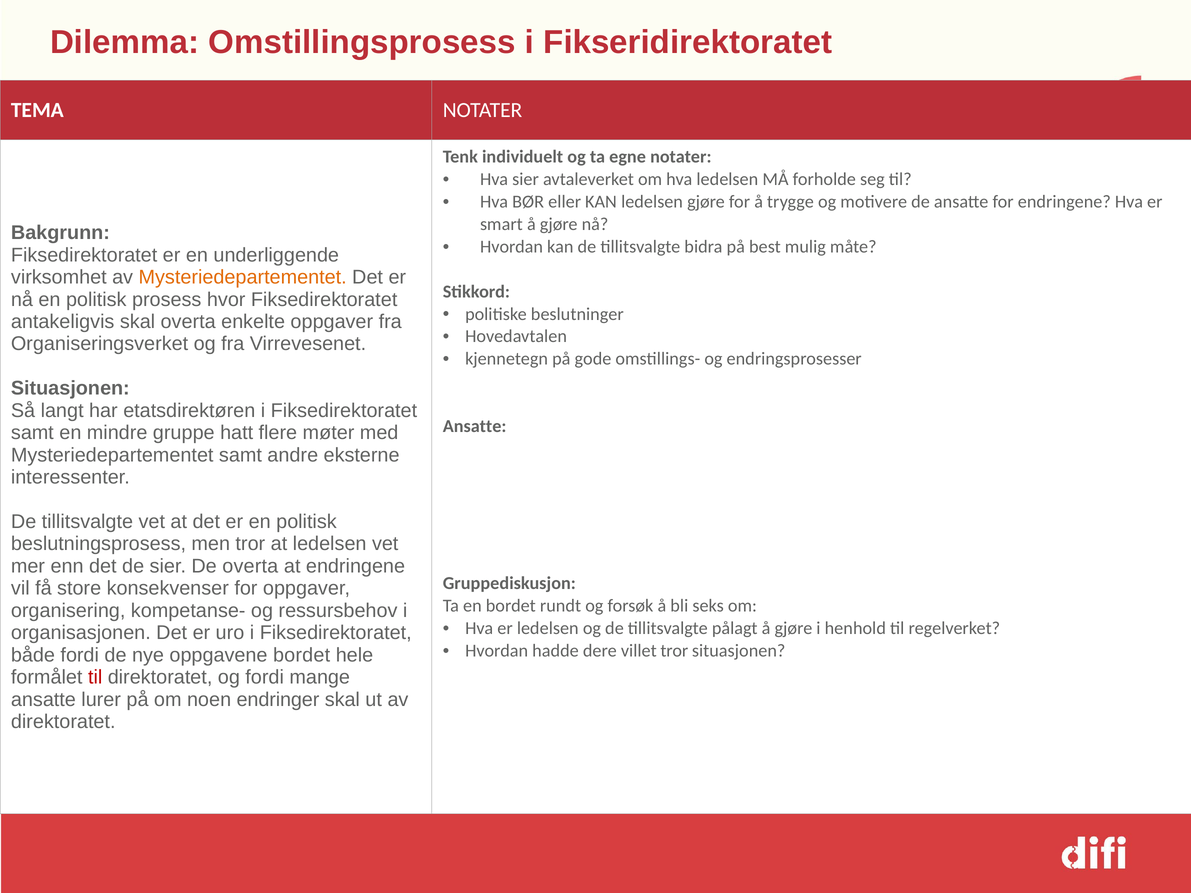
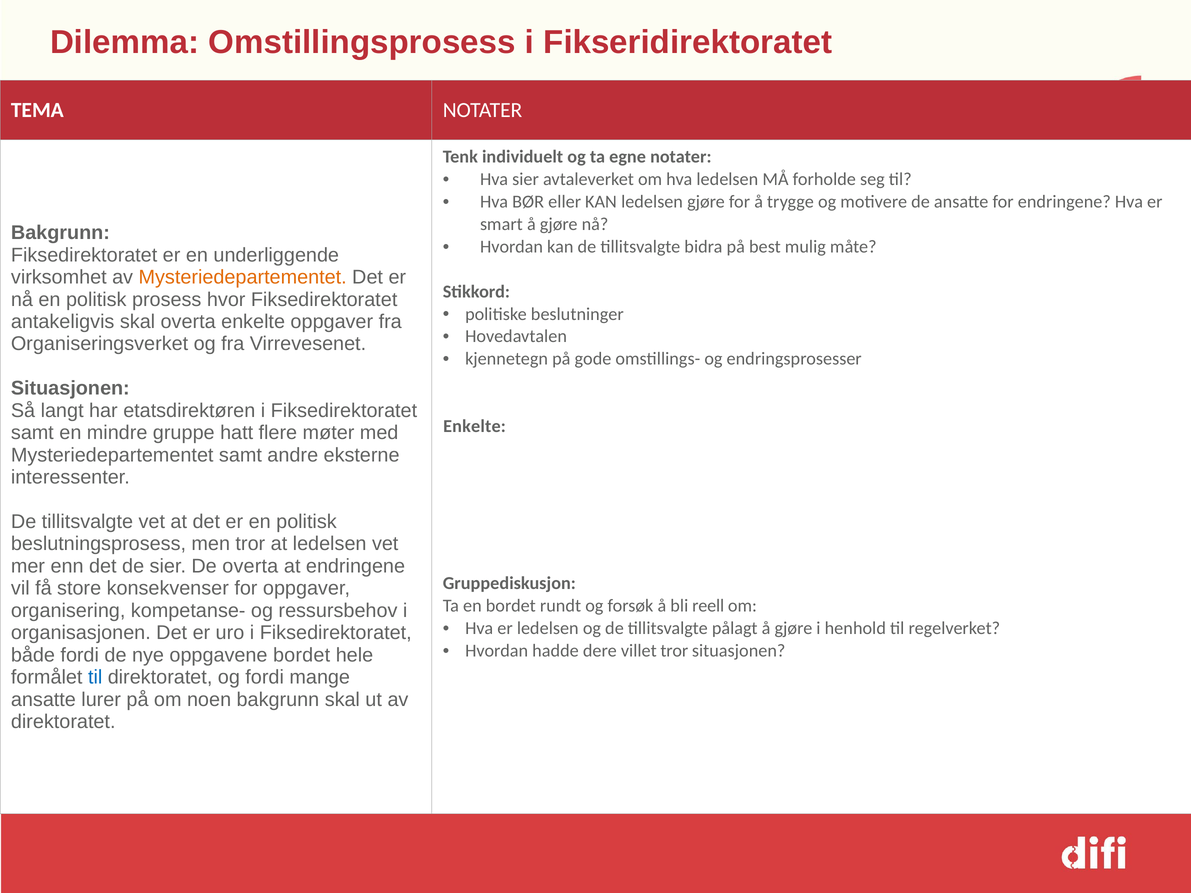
Ansatte at (475, 426): Ansatte -> Enkelte
seks: seks -> reell
til at (95, 677) colour: red -> blue
noen endringer: endringer -> bakgrunn
